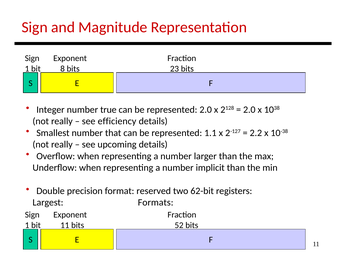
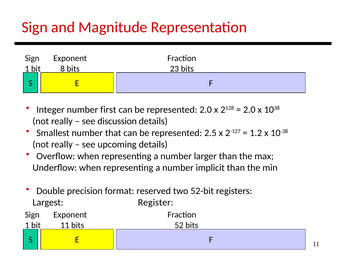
true: true -> first
efficiency: efficiency -> discussion
1.1: 1.1 -> 2.5
2.2: 2.2 -> 1.2
62-bit: 62-bit -> 52-bit
Formats: Formats -> Register
